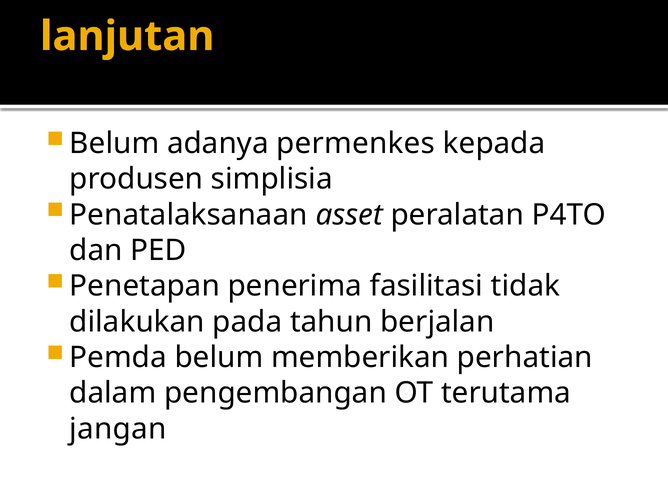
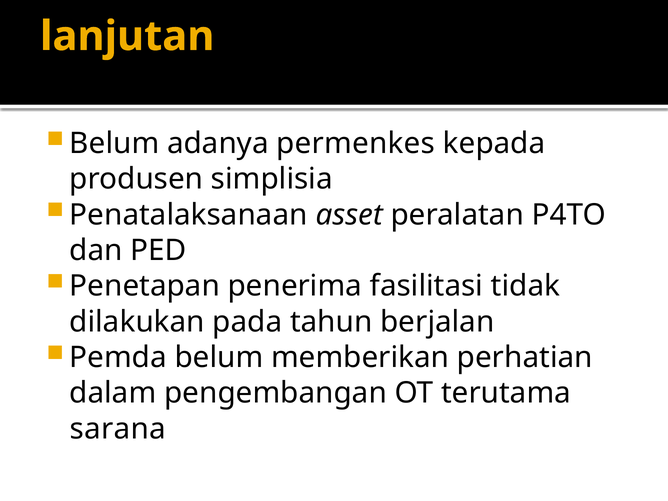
jangan: jangan -> sarana
